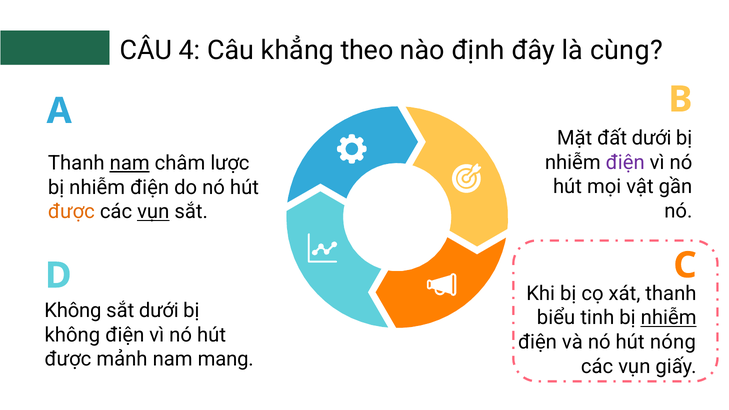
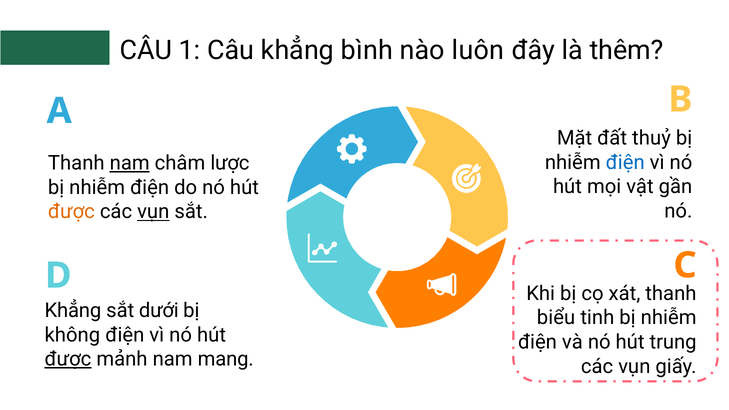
4: 4 -> 1
theo: theo -> bình
định: định -> luôn
cùng: cùng -> thêm
đất dưới: dưới -> thuỷ
điện at (625, 163) colour: purple -> blue
Không at (73, 311): Không -> Khẳng
nhiễm at (669, 318) underline: present -> none
nóng: nóng -> trung
được at (68, 359) underline: none -> present
